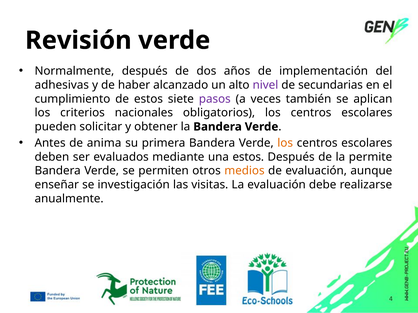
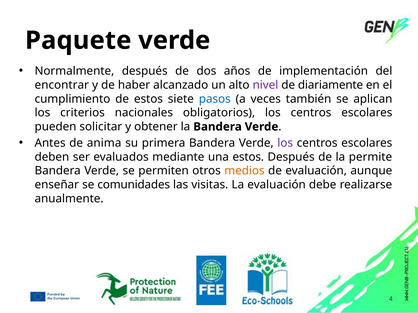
Revisión: Revisión -> Paquete
adhesivas: adhesivas -> encontrar
secundarias: secundarias -> diariamente
pasos colour: purple -> blue
los at (285, 143) colour: orange -> purple
investigación: investigación -> comunidades
